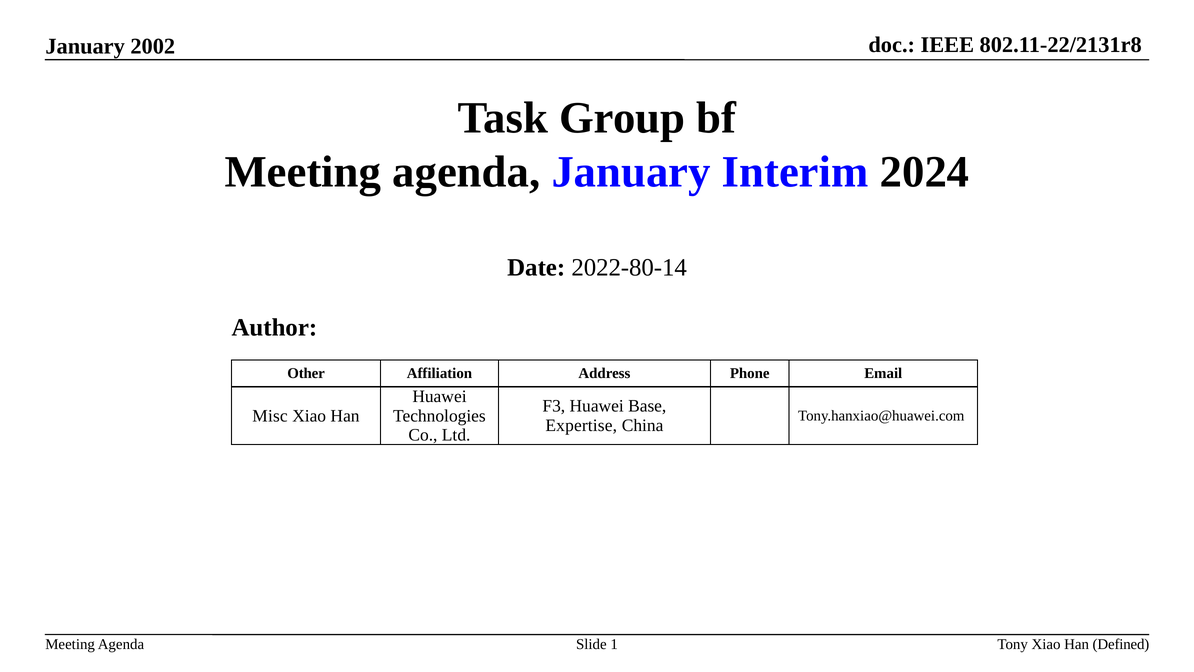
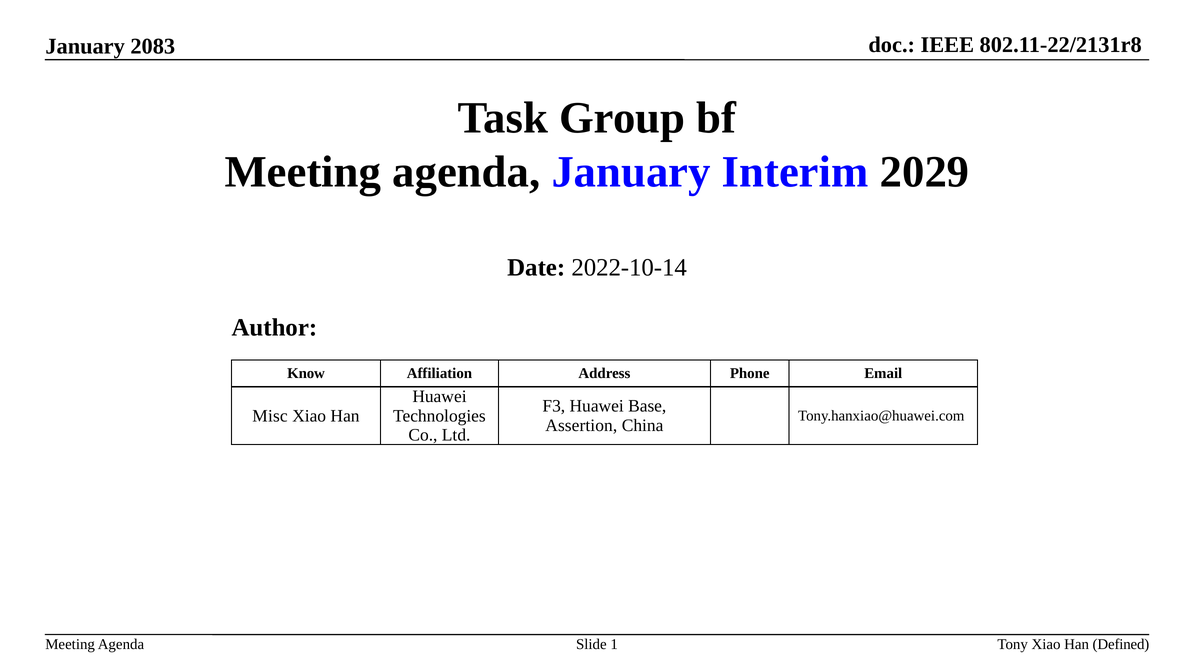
2002: 2002 -> 2083
2024: 2024 -> 2029
2022-80-14: 2022-80-14 -> 2022-10-14
Other: Other -> Know
Expertise: Expertise -> Assertion
